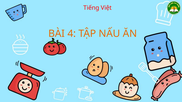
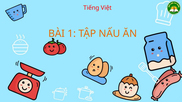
4: 4 -> 1
